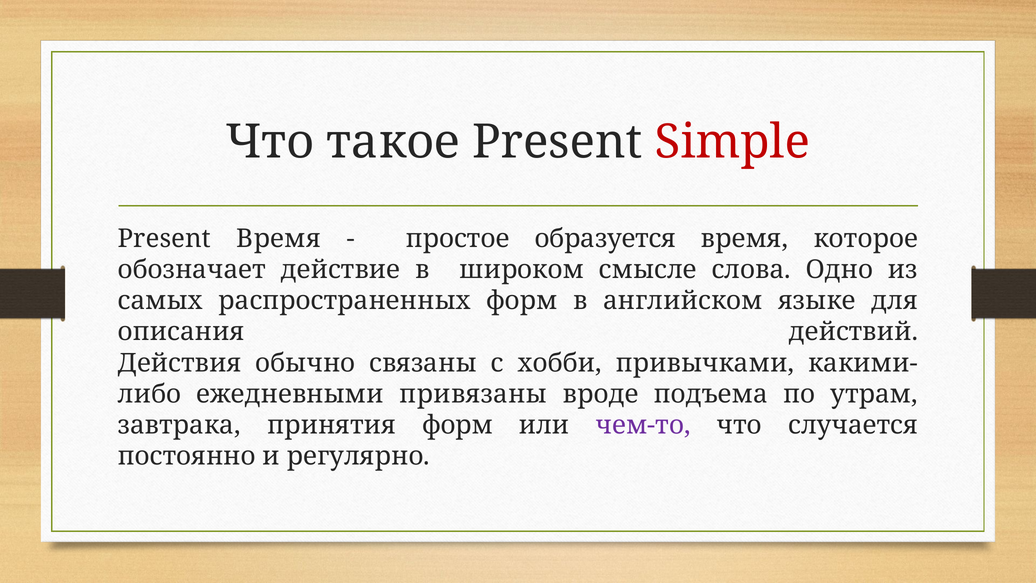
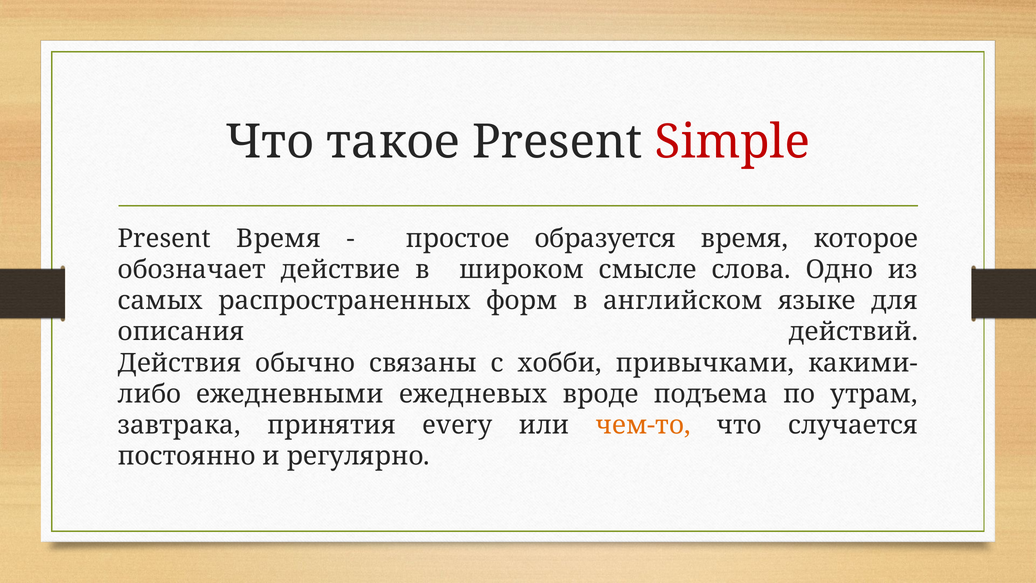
привязаны: привязаны -> ежедневых
принятия форм: форм -> every
чем-то colour: purple -> orange
